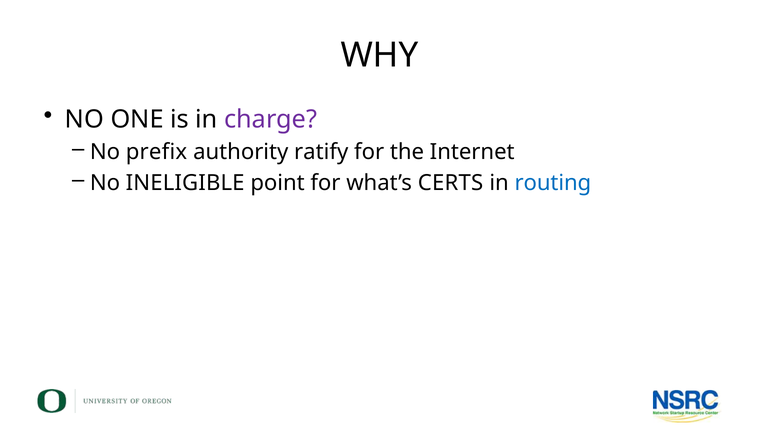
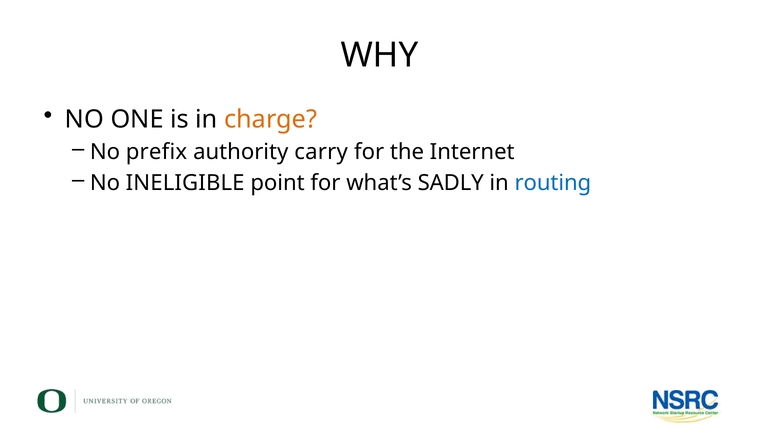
charge colour: purple -> orange
ratify: ratify -> carry
CERTS: CERTS -> SADLY
